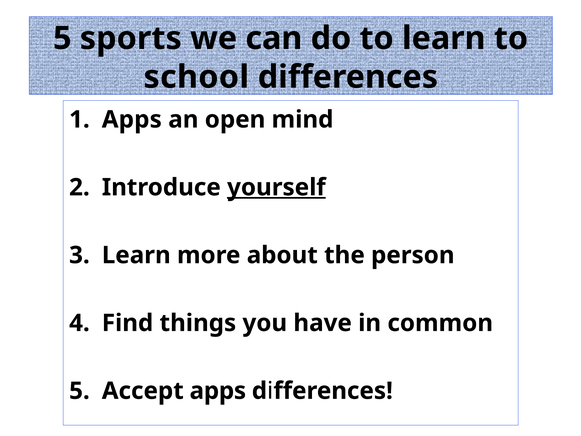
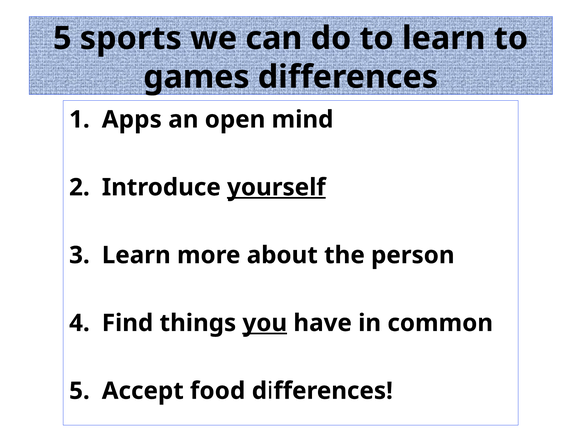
school: school -> games
you underline: none -> present
Accept apps: apps -> food
